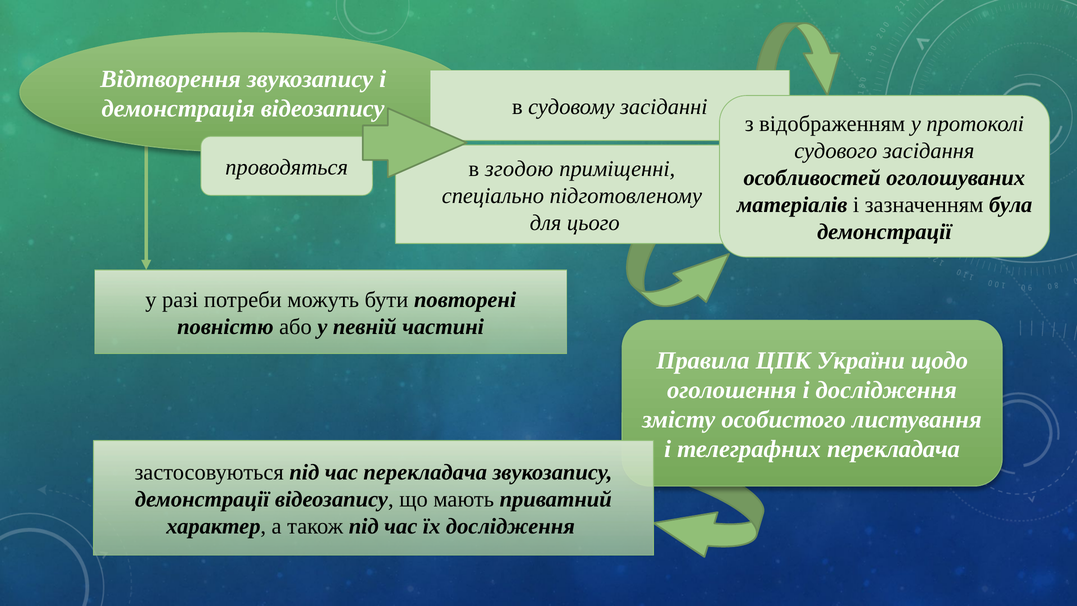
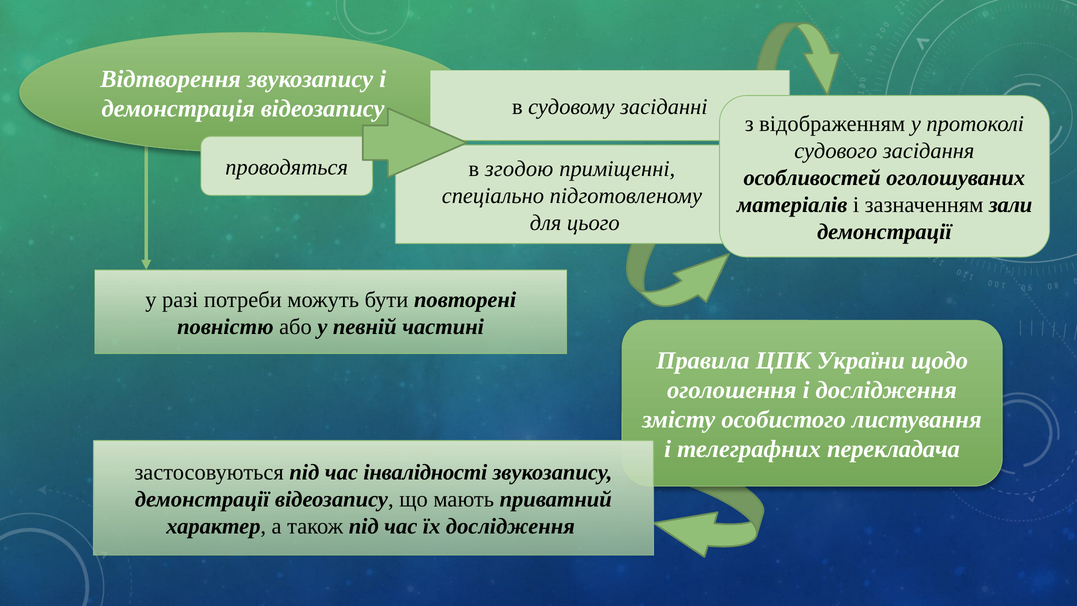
була: була -> зали
час перекладача: перекладача -> інвалідності
